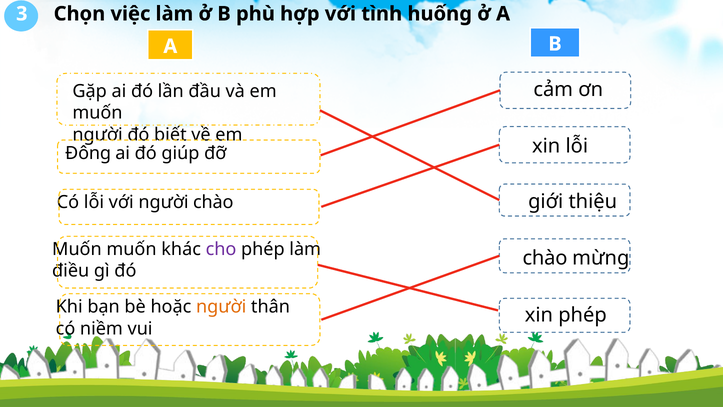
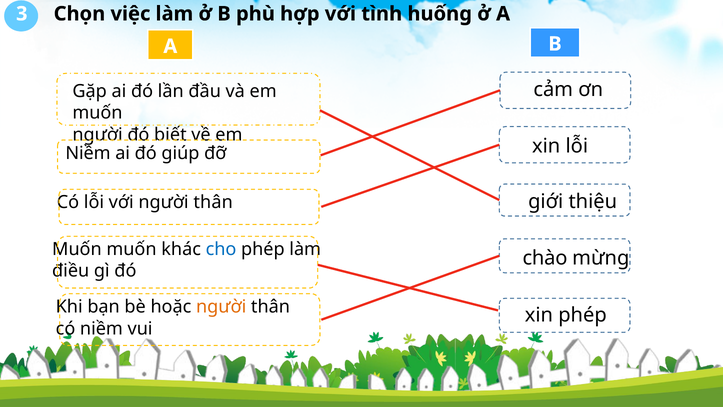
Đông at (88, 153): Đông -> Niềm
với người chào: chào -> thân
cho colour: purple -> blue
